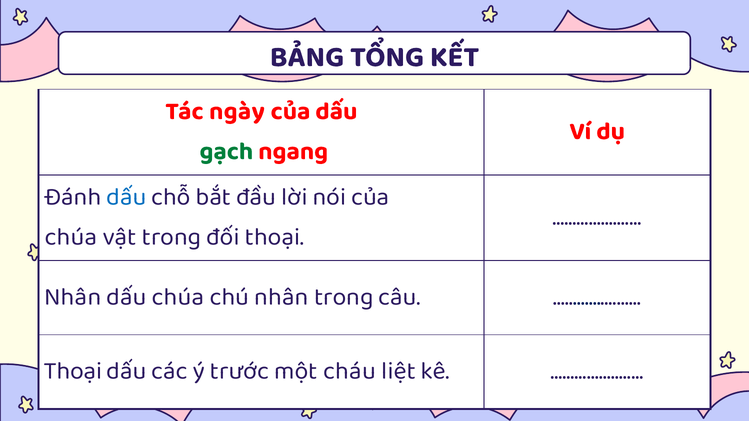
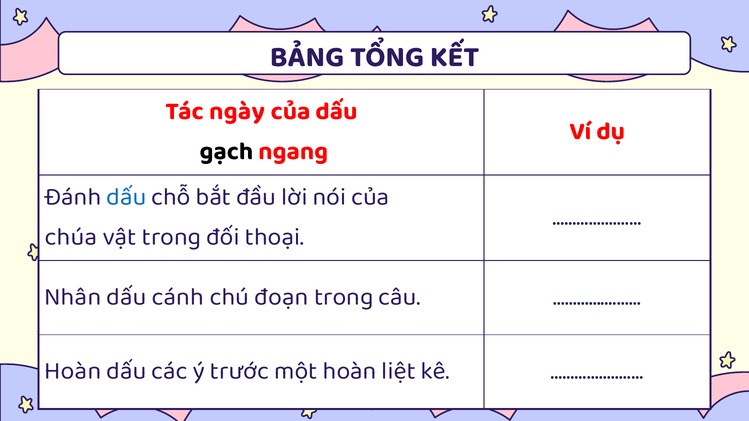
gạch colour: green -> black
dấu chúa: chúa -> cánh
chú nhân: nhân -> đoạn
Thoại at (73, 371): Thoại -> Hoàn
một cháu: cháu -> hoàn
